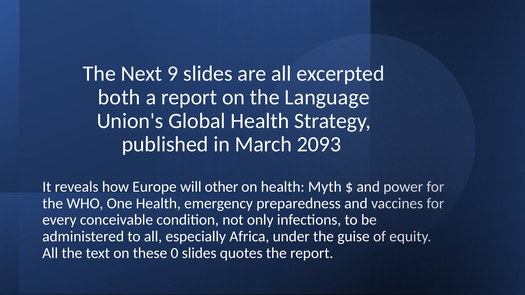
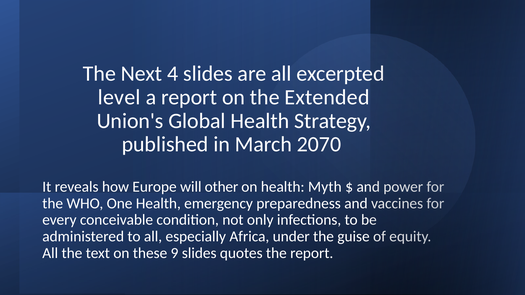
9: 9 -> 4
both: both -> level
Language: Language -> Extended
2093: 2093 -> 2070
0: 0 -> 9
